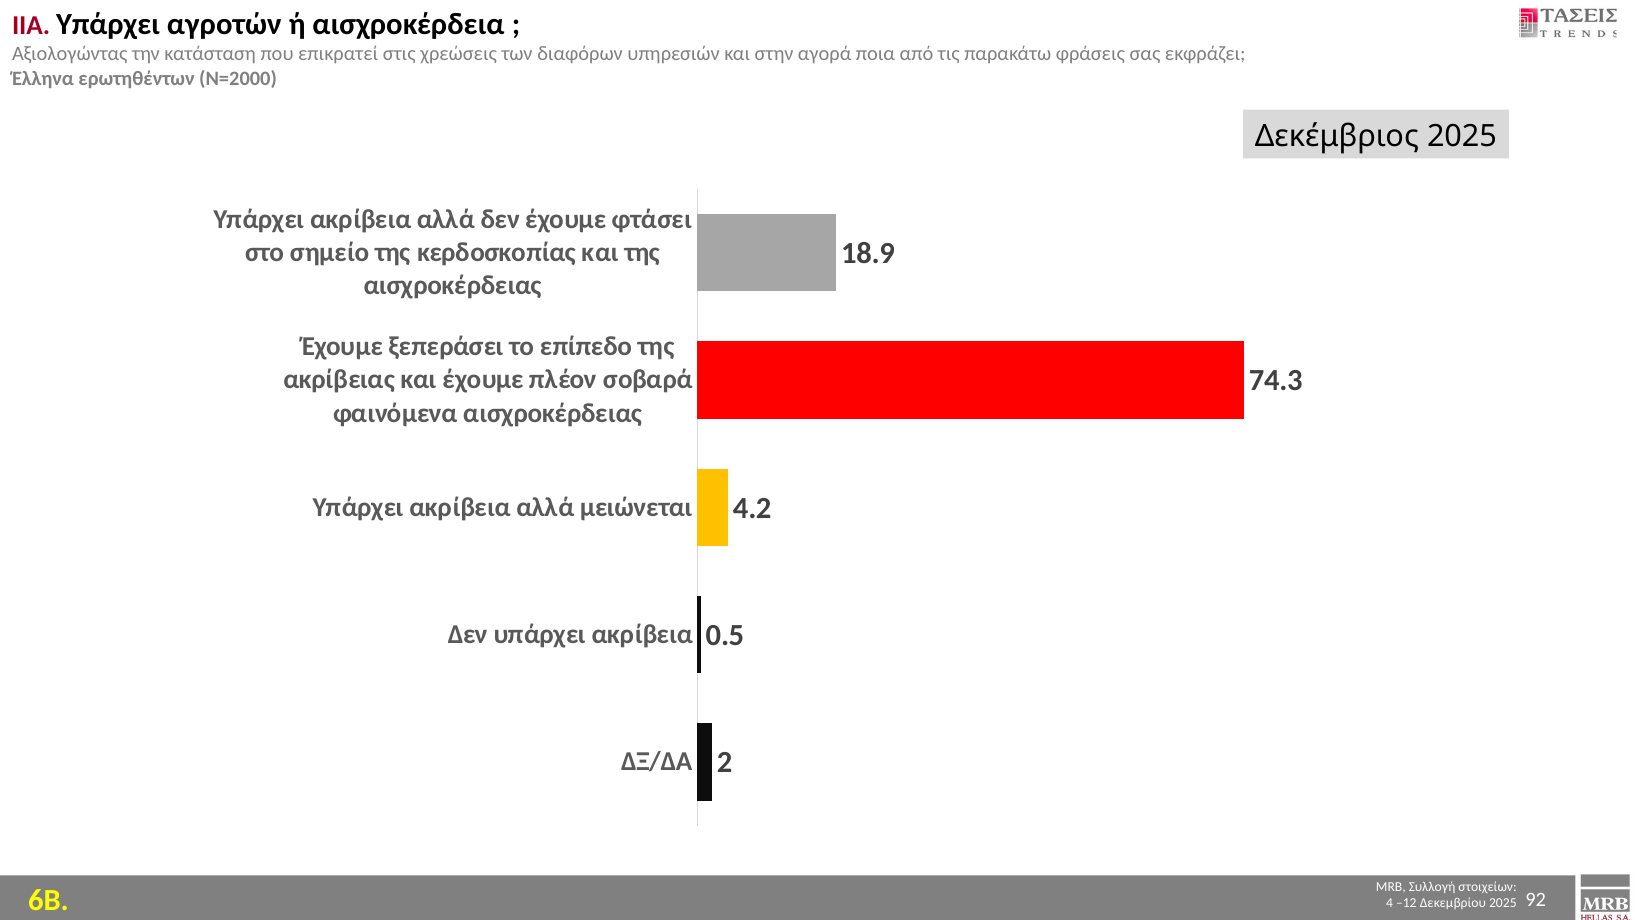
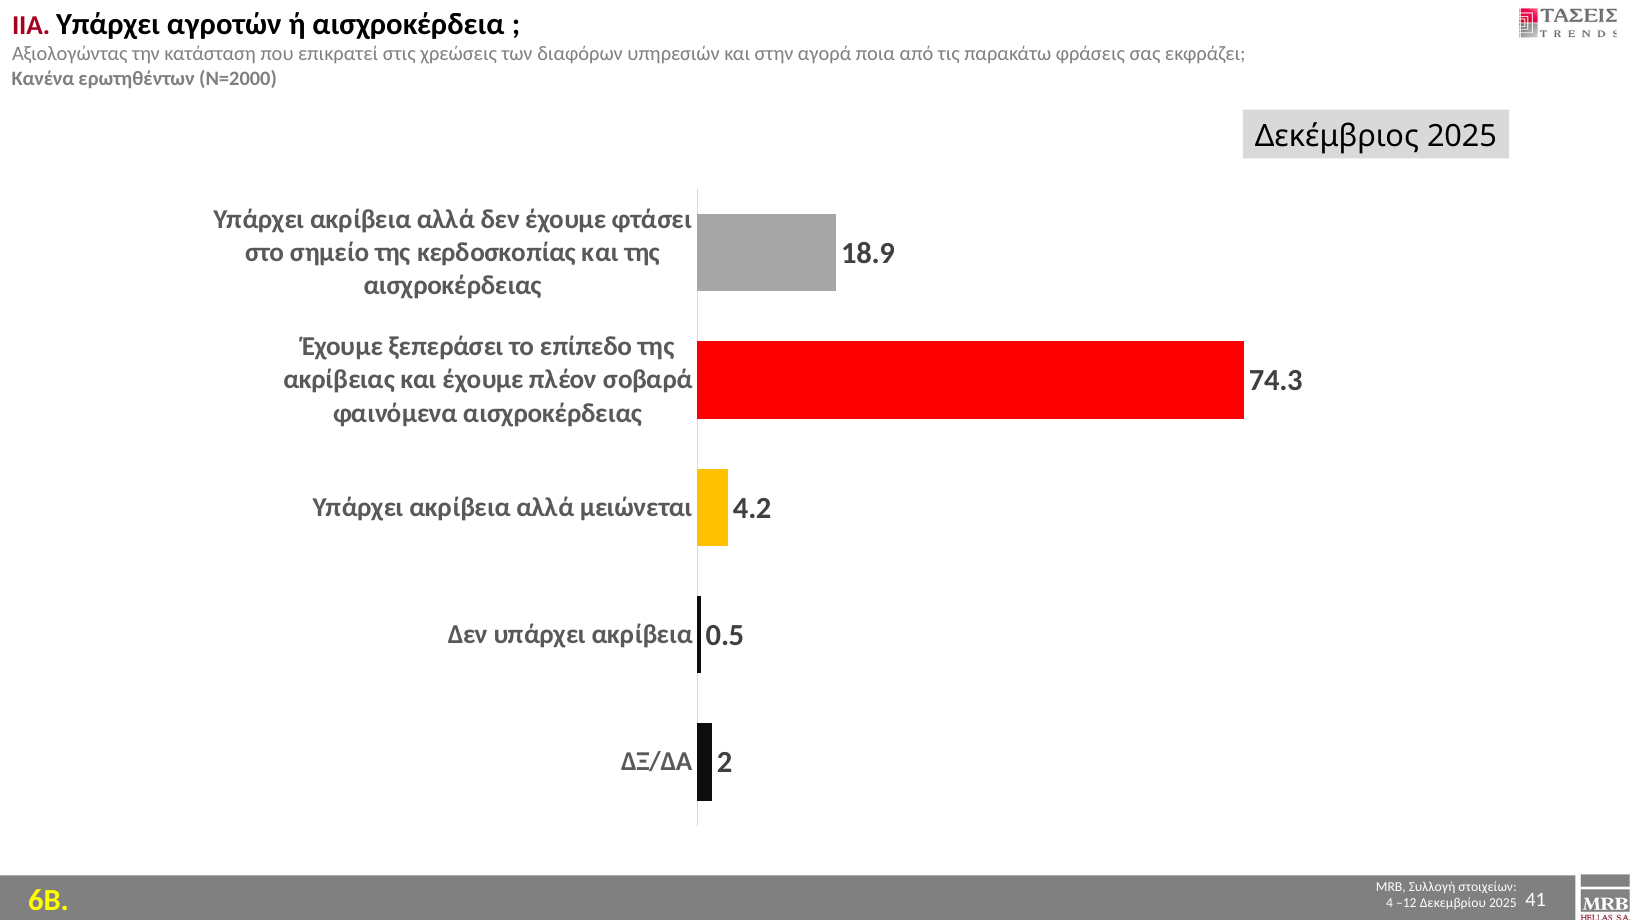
Έλληνα: Έλληνα -> Κανένα
92: 92 -> 41
